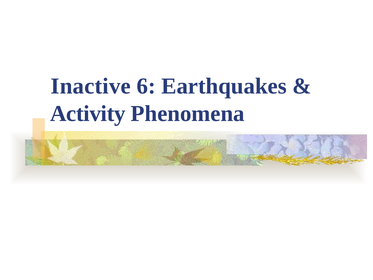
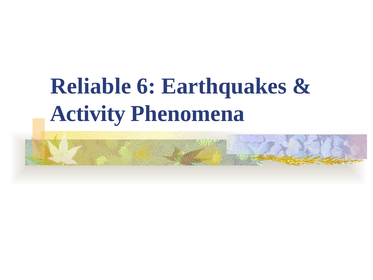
Inactive: Inactive -> Reliable
